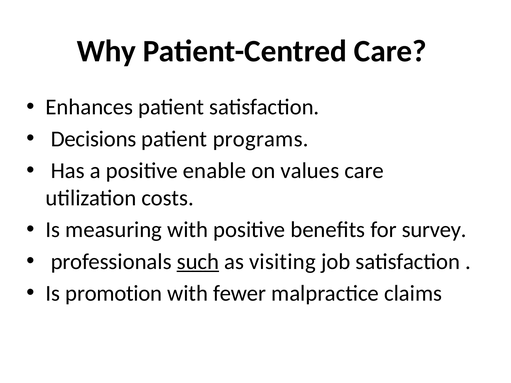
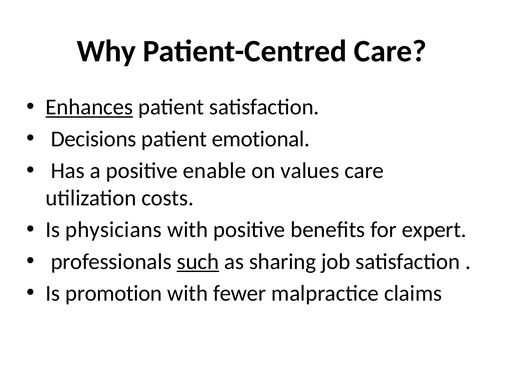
Enhances underline: none -> present
programs: programs -> emotional
measuring: measuring -> physicians
survey: survey -> expert
visiting: visiting -> sharing
